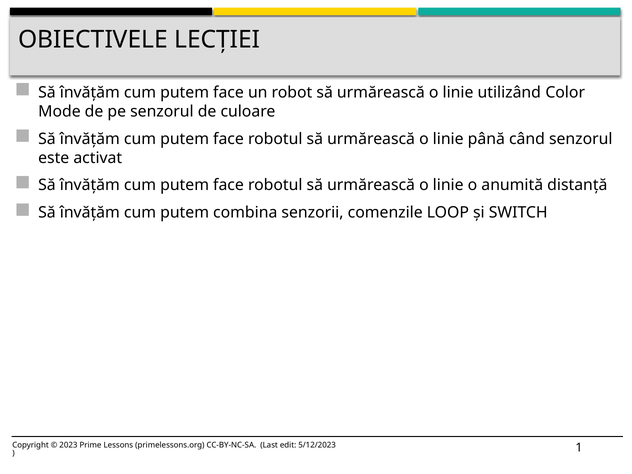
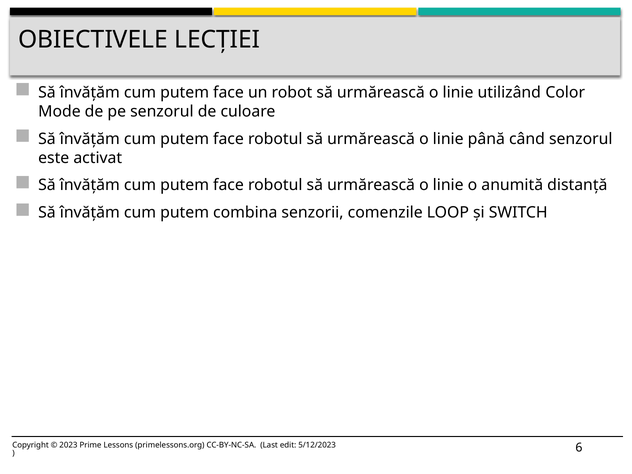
1: 1 -> 6
